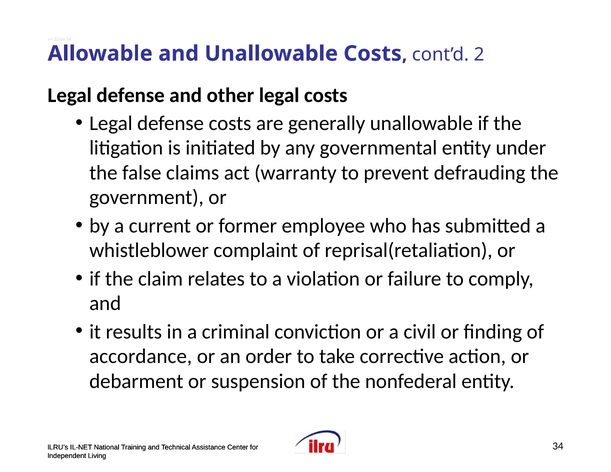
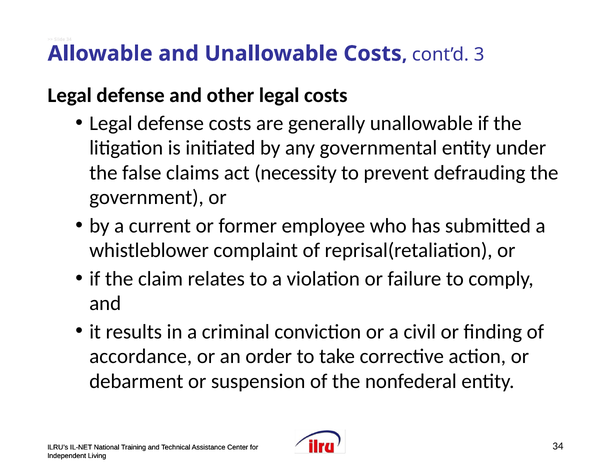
2: 2 -> 3
warranty: warranty -> necessity
